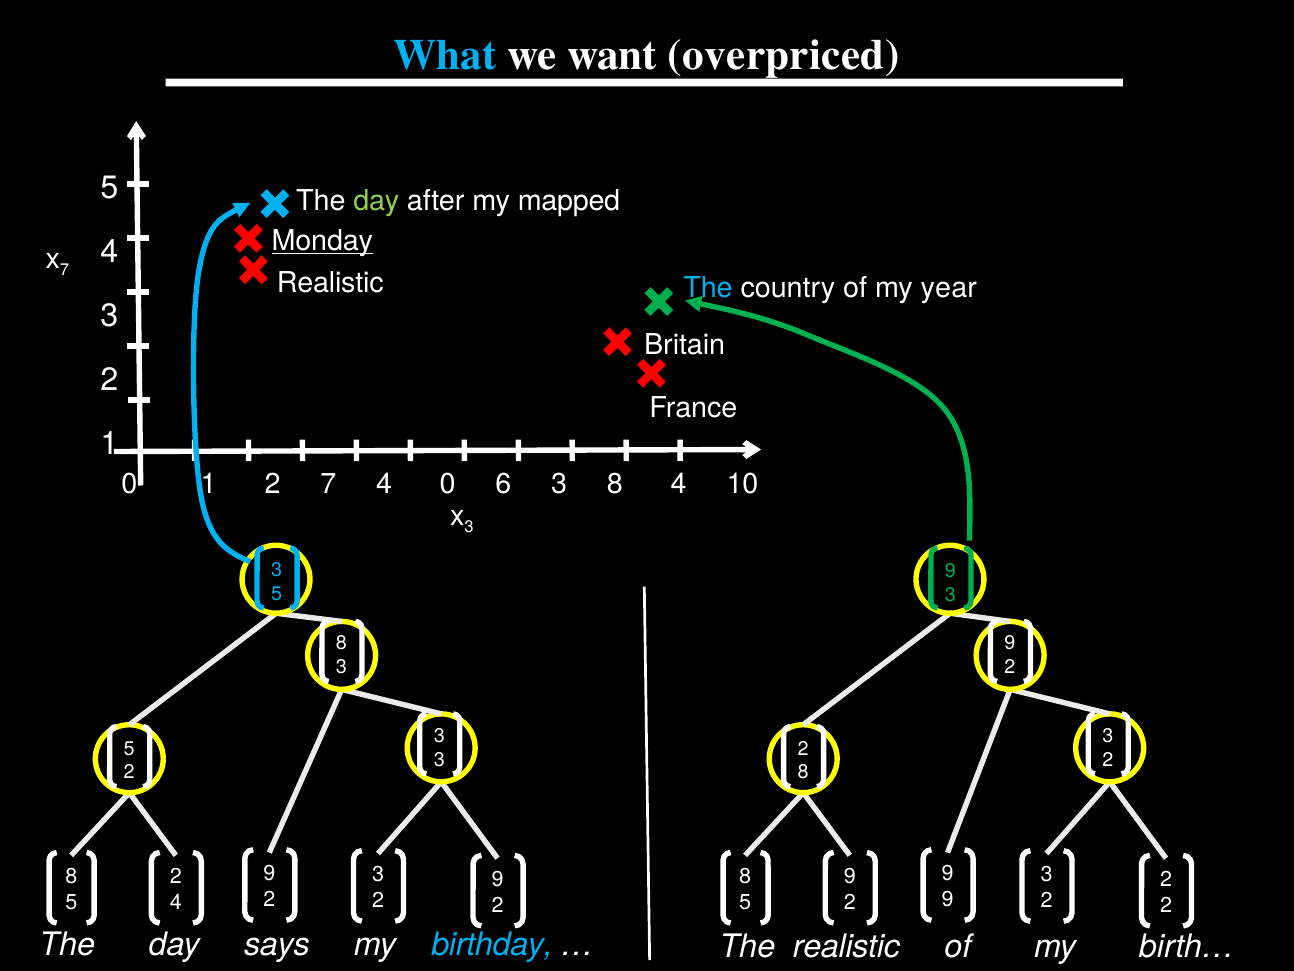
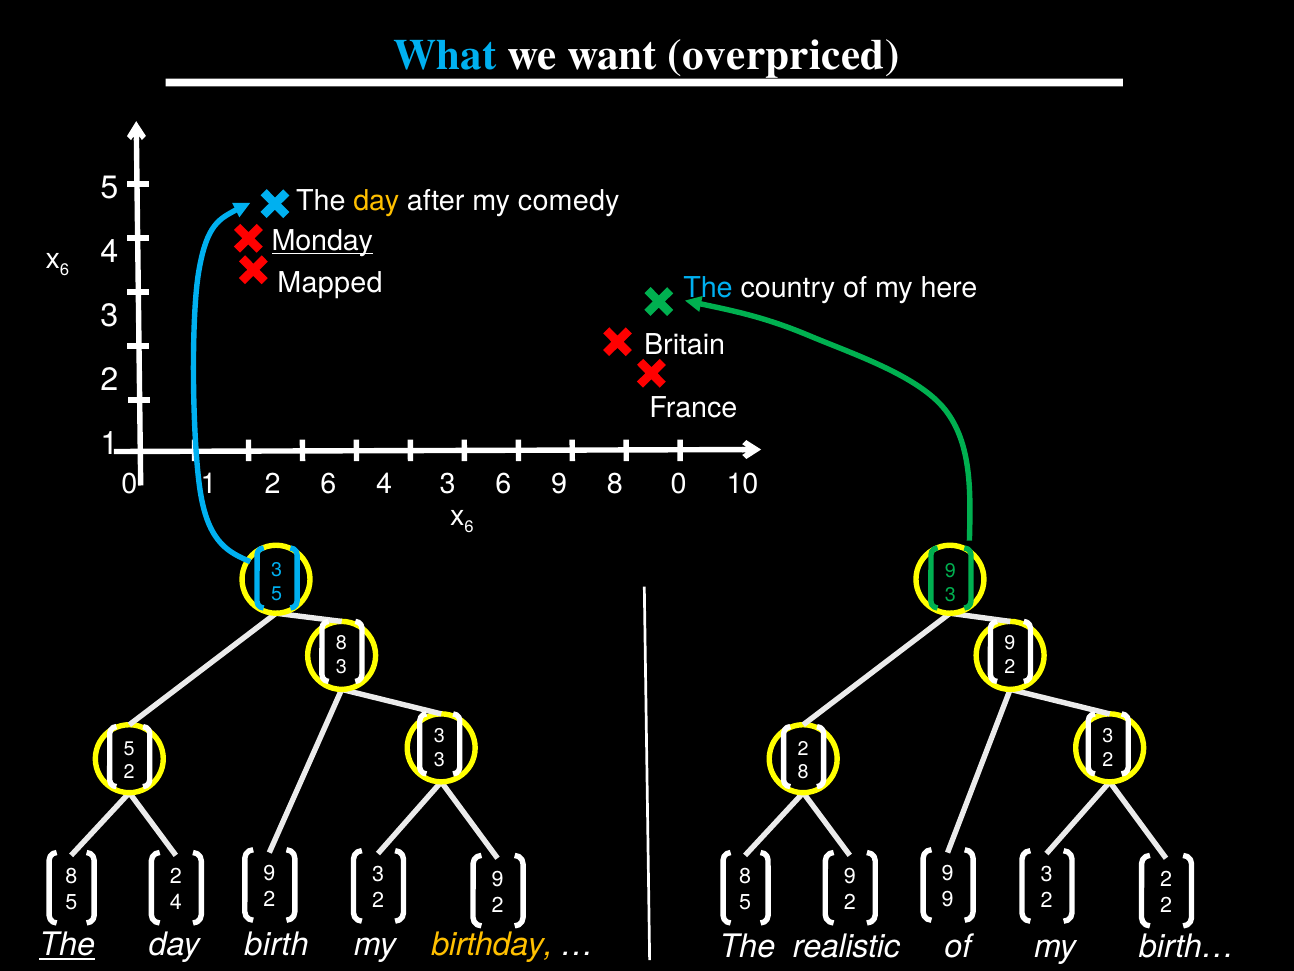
day at (376, 201) colour: light green -> yellow
mapped: mapped -> comedy
7 at (64, 270): 7 -> 6
Realistic at (330, 283): Realistic -> Mapped
year: year -> here
2 7: 7 -> 6
0 at (448, 484): 0 -> 3
6 3: 3 -> 9
8 4: 4 -> 0
3 at (469, 526): 3 -> 6
The at (67, 945) underline: none -> present
says: says -> birth
birthday colour: light blue -> yellow
